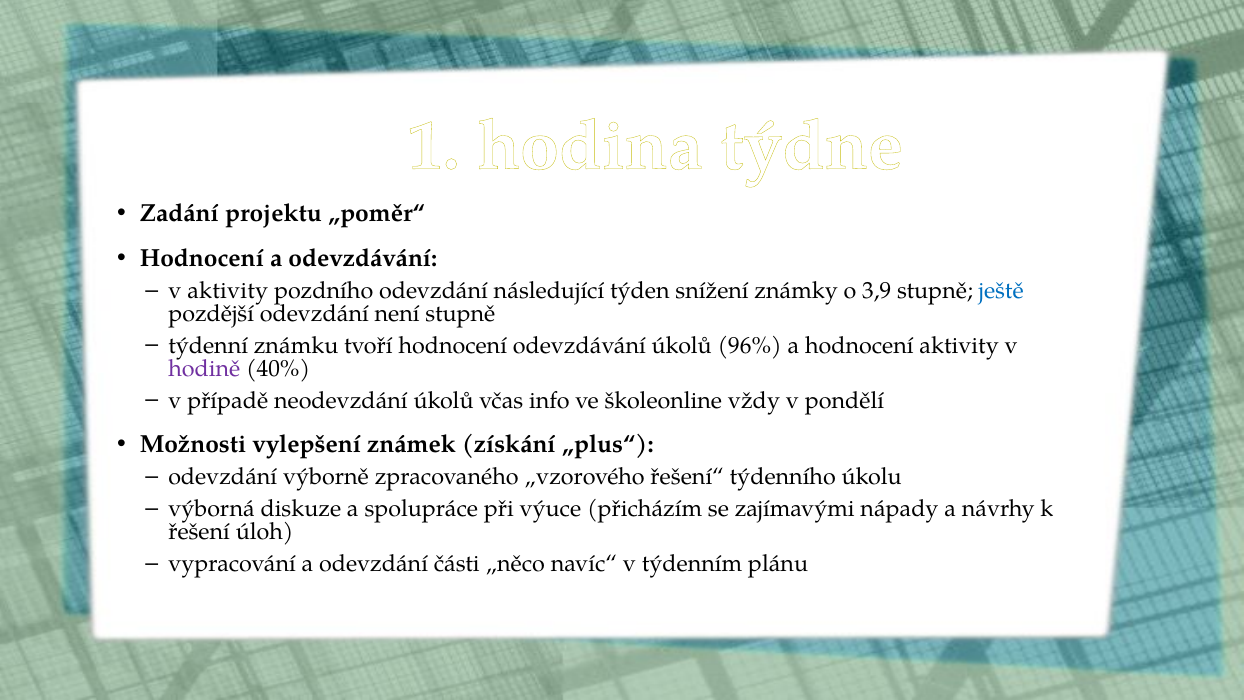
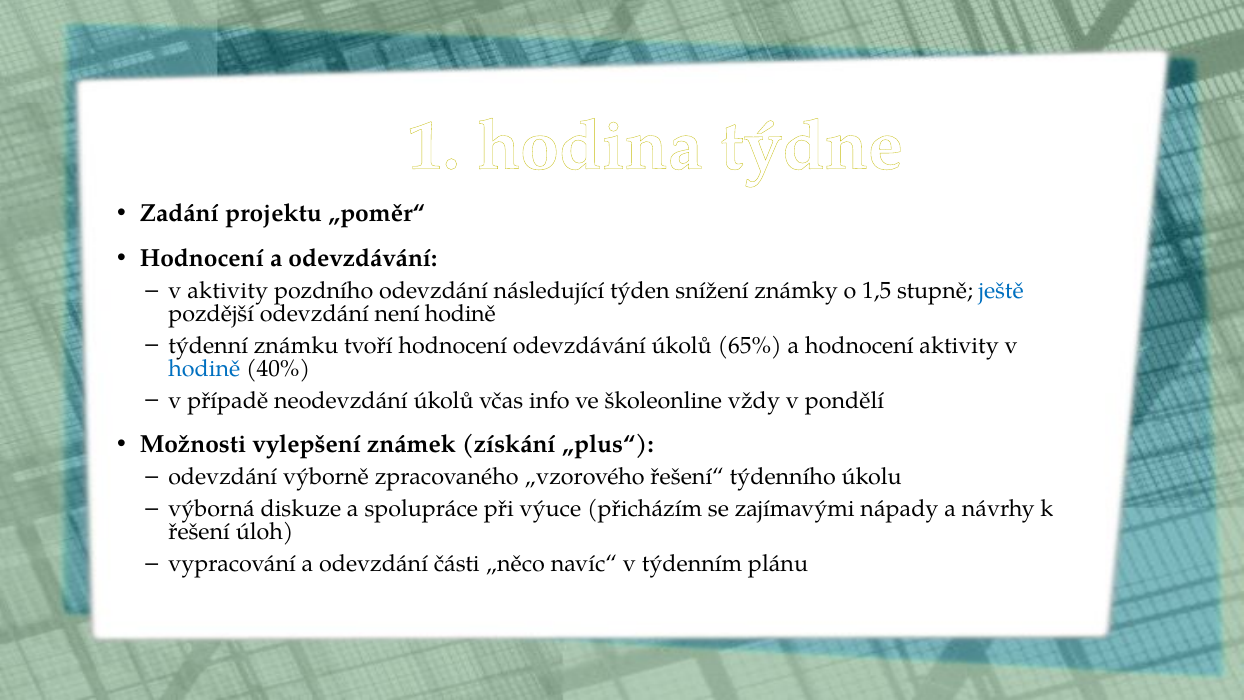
3,9: 3,9 -> 1,5
není stupně: stupně -> hodině
96%: 96% -> 65%
hodině at (204, 368) colour: purple -> blue
